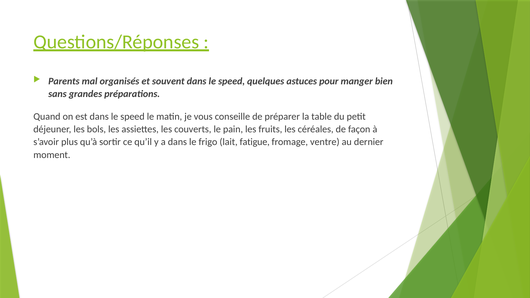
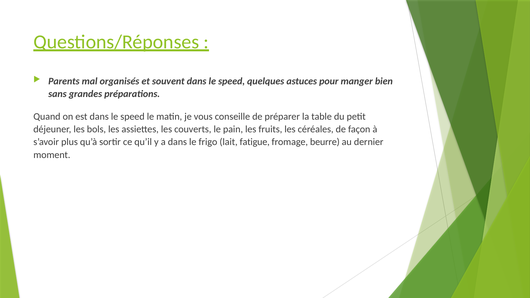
ventre: ventre -> beurre
